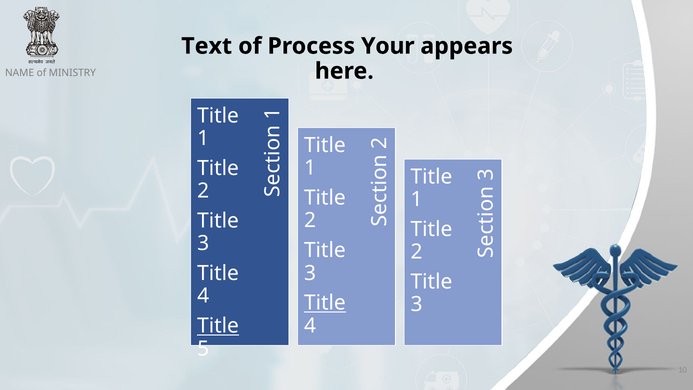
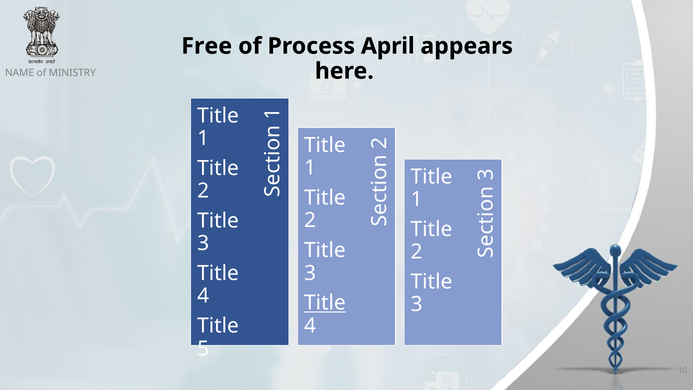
Text: Text -> Free
Your: Your -> April
Title at (218, 326) underline: present -> none
